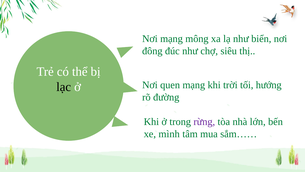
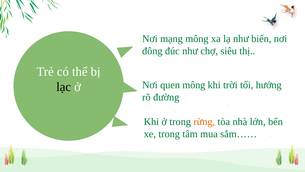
quen mạng: mạng -> mông
rừng colour: purple -> orange
xe mình: mình -> trong
